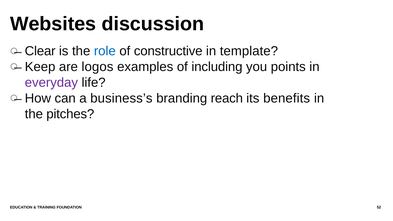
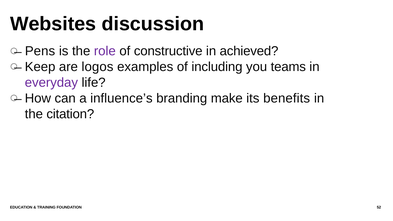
Clear: Clear -> Pens
role colour: blue -> purple
template: template -> achieved
points: points -> teams
business’s: business’s -> influence’s
reach: reach -> make
pitches: pitches -> citation
